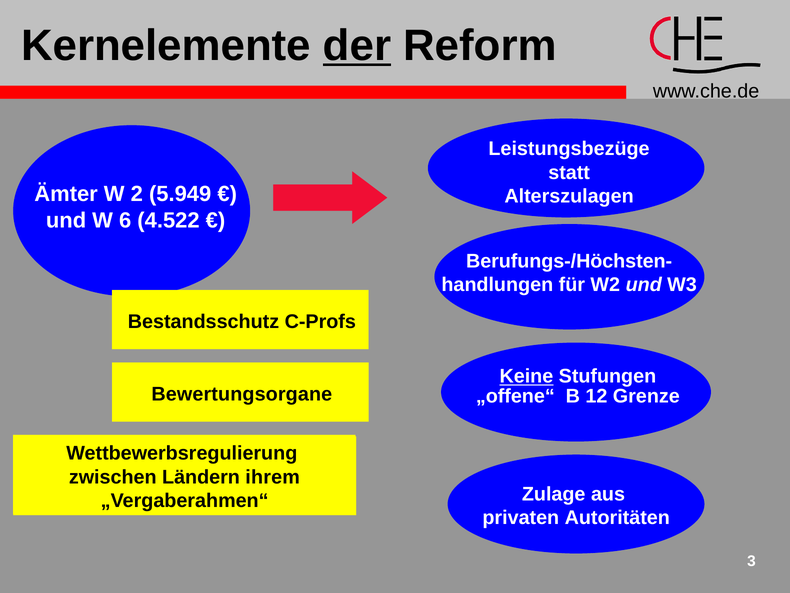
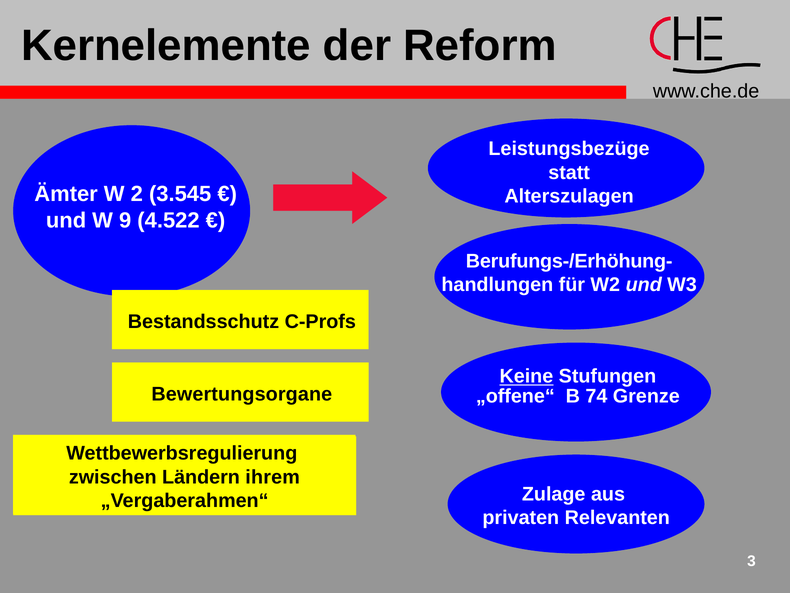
der underline: present -> none
5.949: 5.949 -> 3.545
6: 6 -> 9
Berufungs-/Höchsten-: Berufungs-/Höchsten- -> Berufungs-/Erhöhung-
12: 12 -> 74
Autoritäten: Autoritäten -> Relevanten
